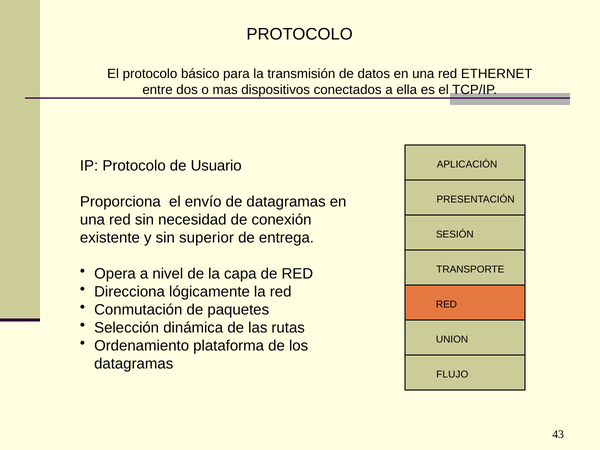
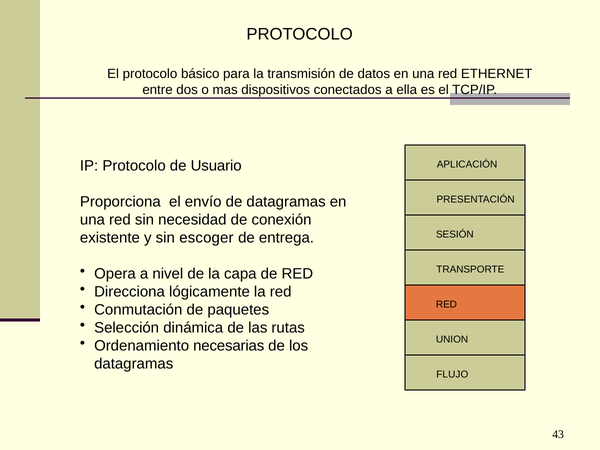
superior: superior -> escoger
plataforma: plataforma -> necesarias
